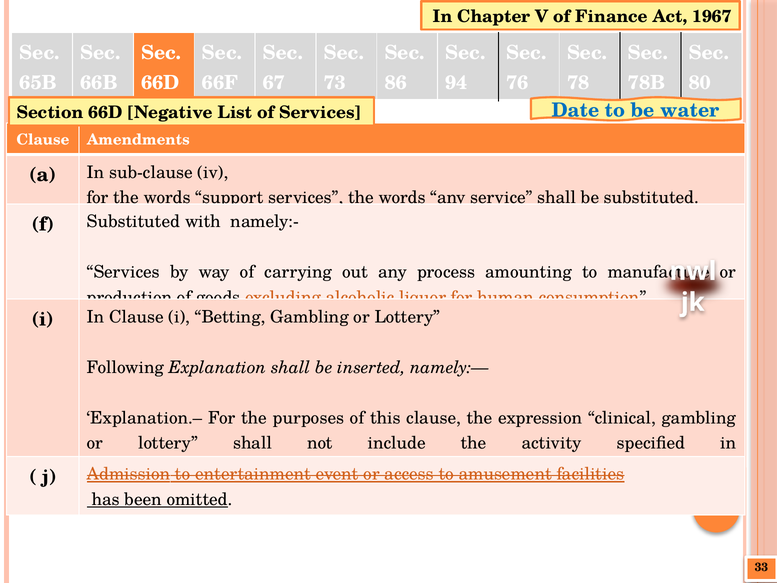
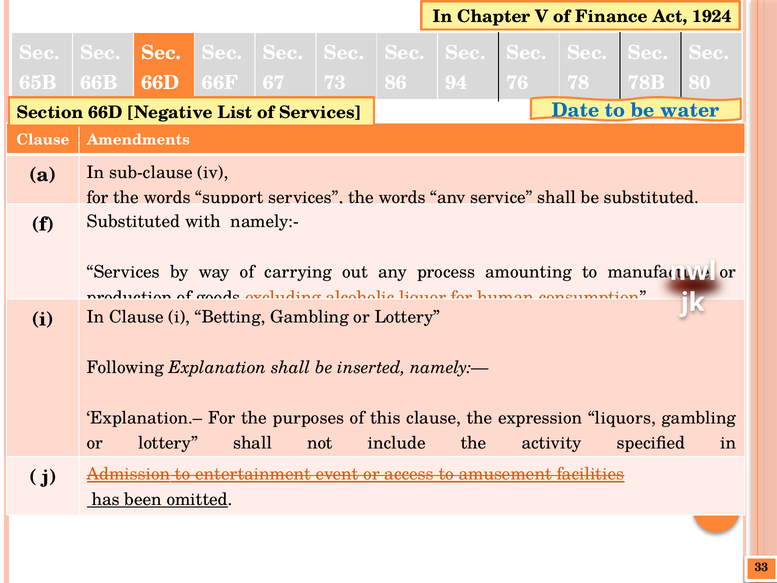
1967: 1967 -> 1924
clinical: clinical -> liquors
